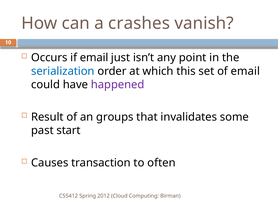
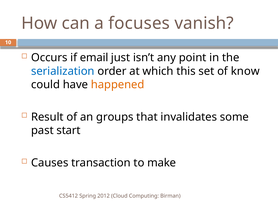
crashes: crashes -> focuses
of email: email -> know
happened colour: purple -> orange
often: often -> make
